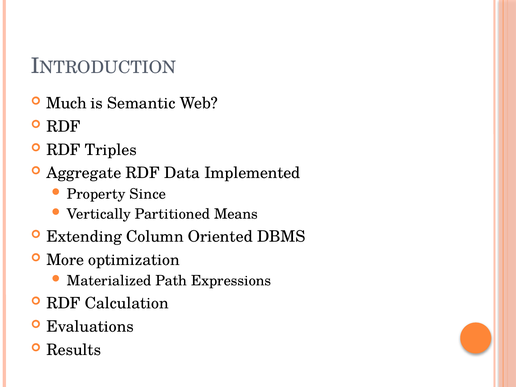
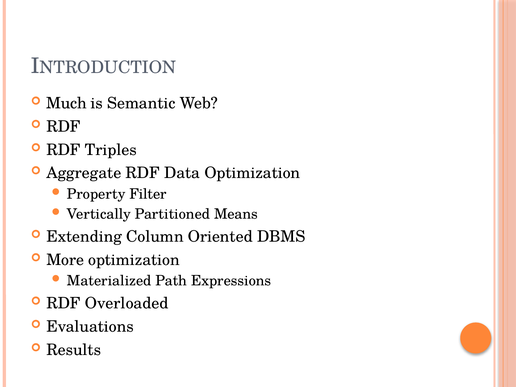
Data Implemented: Implemented -> Optimization
Since: Since -> Filter
Calculation: Calculation -> Overloaded
